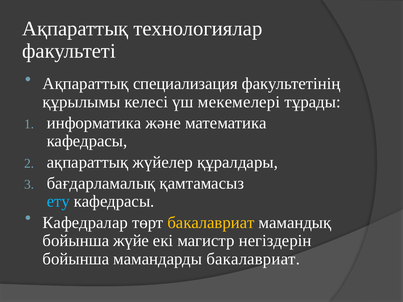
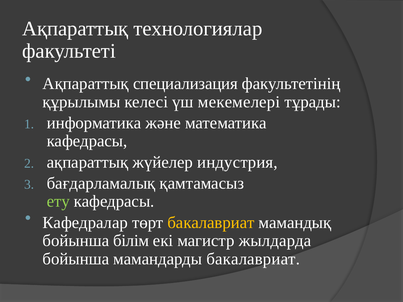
құралдары: құралдары -> индустрия
ету colour: light blue -> light green
жүйе: жүйе -> білім
негіздерін: негіздерін -> жылдарда
